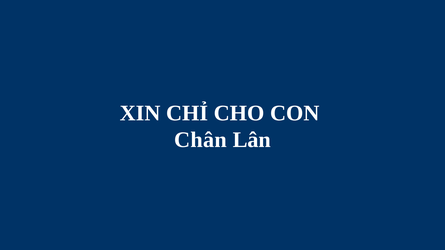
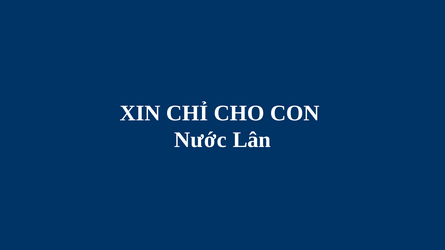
Chân: Chân -> Nước
